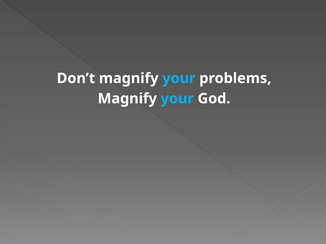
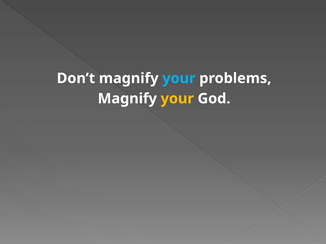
your at (177, 99) colour: light blue -> yellow
